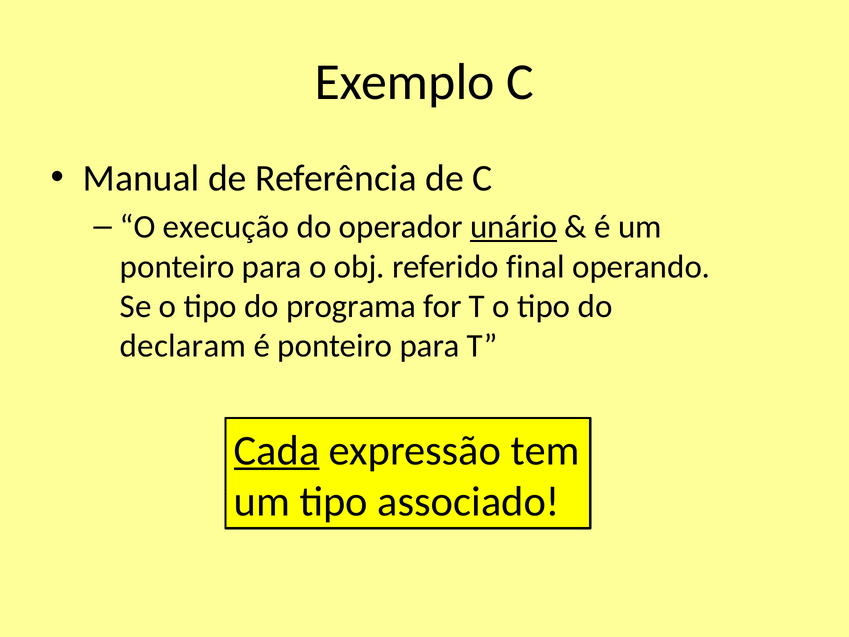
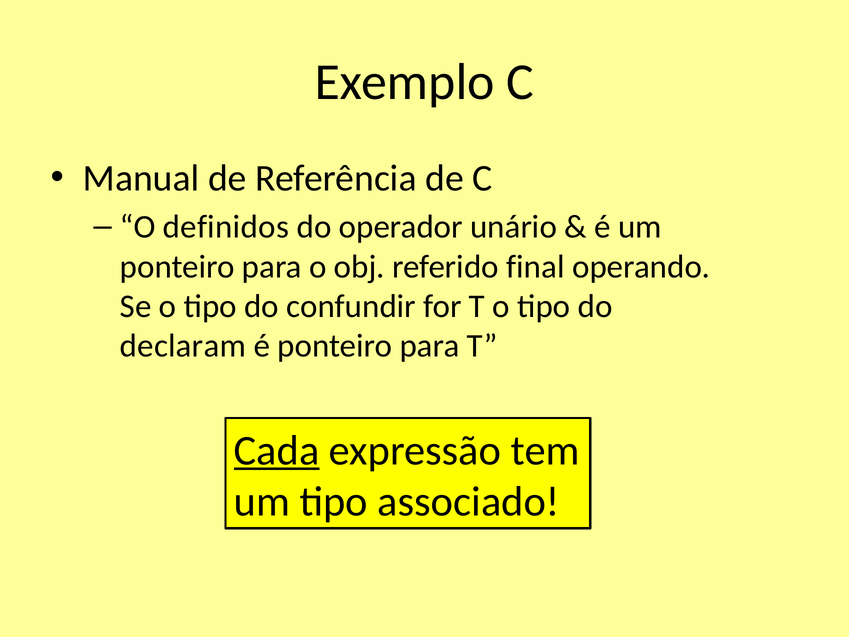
execução: execução -> definidos
unário underline: present -> none
programa: programa -> confundir
